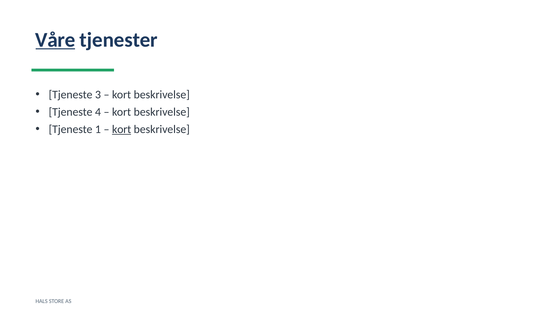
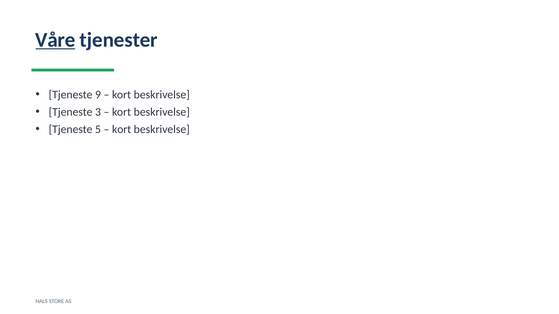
3: 3 -> 9
4: 4 -> 3
1: 1 -> 5
kort at (122, 130) underline: present -> none
